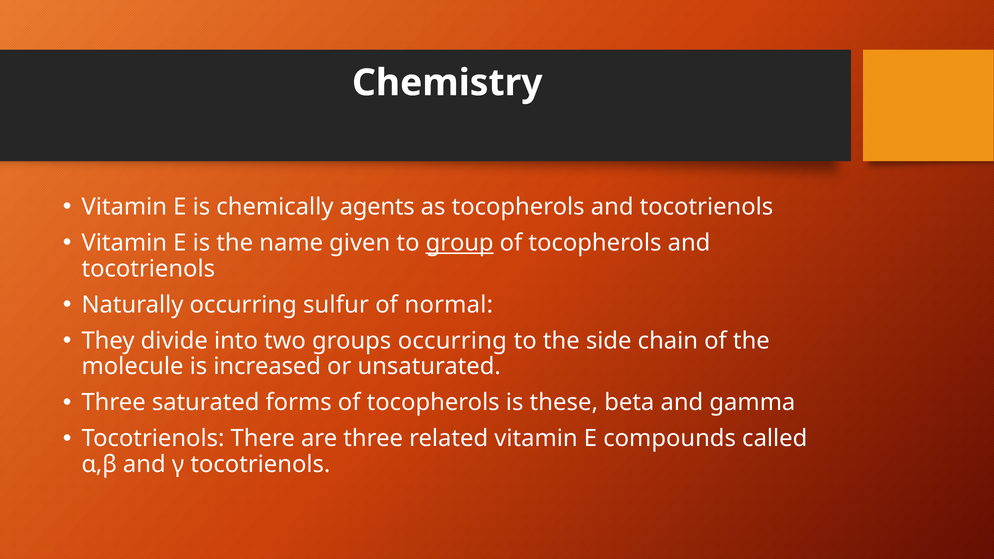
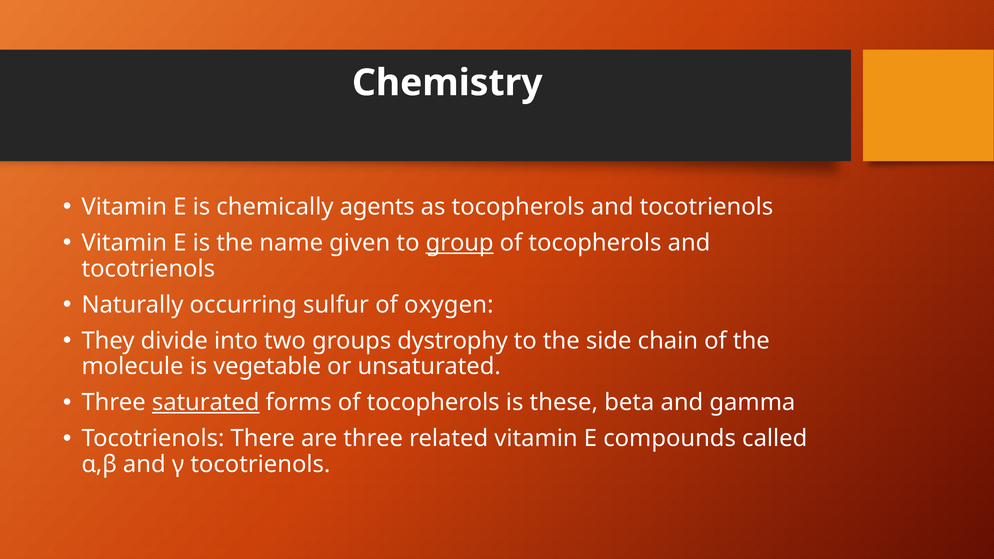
normal: normal -> oxygen
groups occurring: occurring -> dystrophy
increased: increased -> vegetable
saturated underline: none -> present
